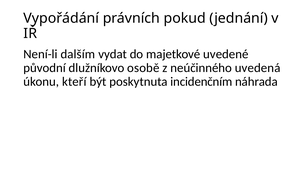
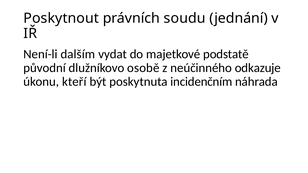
Vypořádání: Vypořádání -> Poskytnout
pokud: pokud -> soudu
uvedené: uvedené -> podstatě
uvedená: uvedená -> odkazuje
